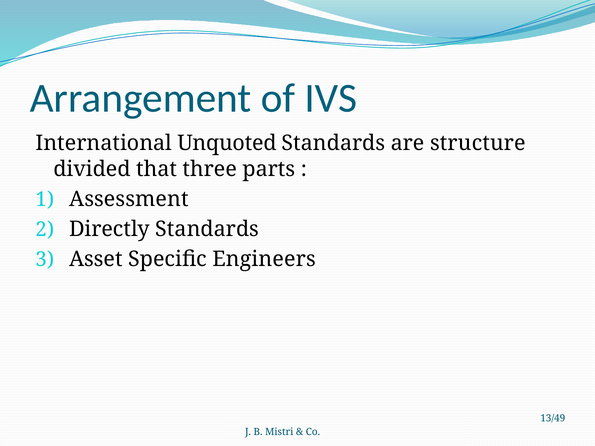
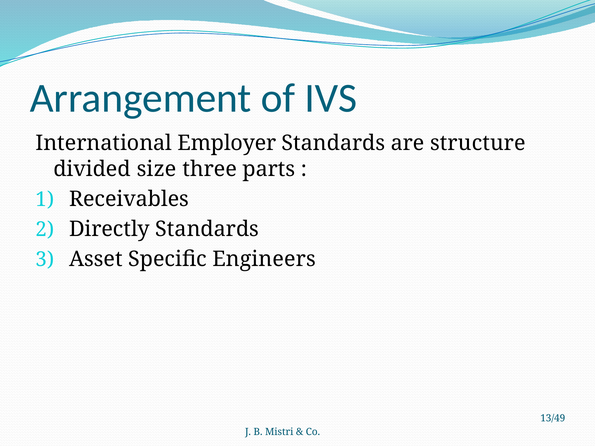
Unquoted: Unquoted -> Employer
that: that -> size
Assessment: Assessment -> Receivables
